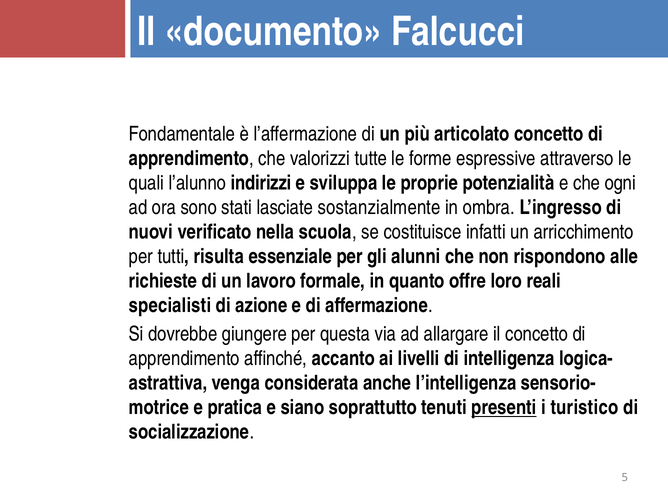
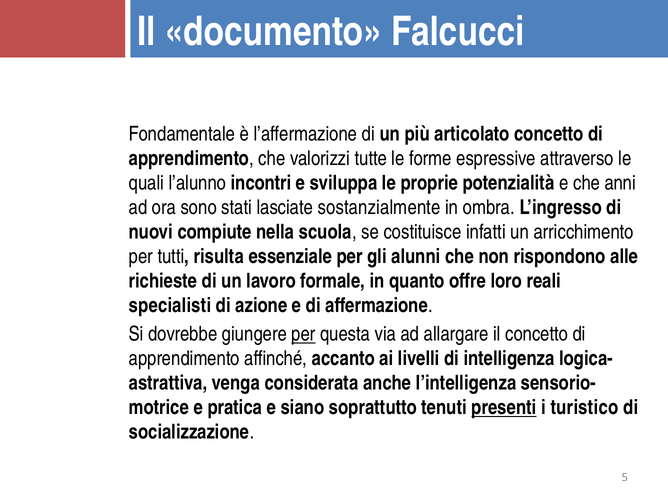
indirizzi: indirizzi -> incontri
ogni: ogni -> anni
verificato: verificato -> compiute
per at (303, 334) underline: none -> present
